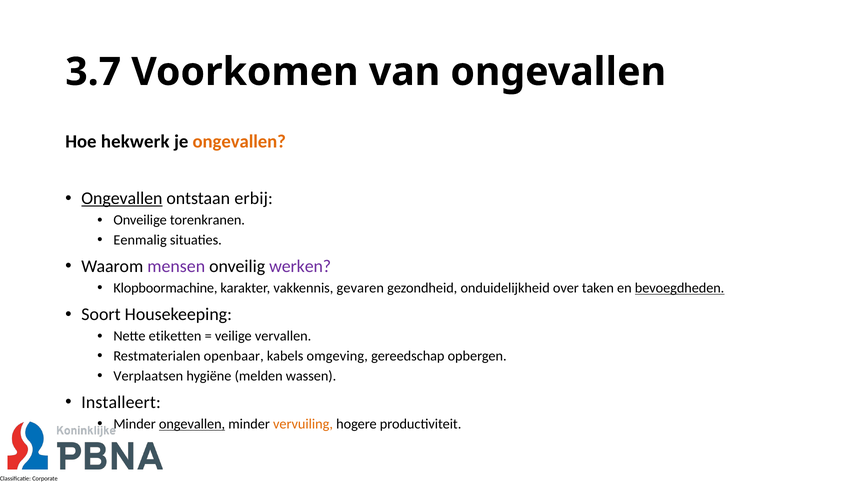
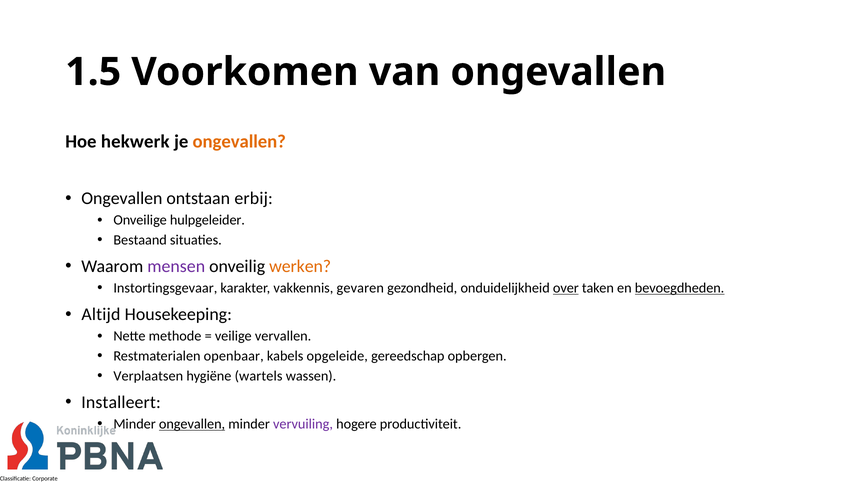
3.7: 3.7 -> 1.5
Ongevallen at (122, 198) underline: present -> none
torenkranen: torenkranen -> hulpgeleider
Eenmalig: Eenmalig -> Bestaand
werken colour: purple -> orange
Klopboormachine: Klopboormachine -> Instortingsgevaar
over underline: none -> present
Soort: Soort -> Altijd
etiketten: etiketten -> methode
omgeving: omgeving -> opgeleide
melden: melden -> wartels
vervuiling colour: orange -> purple
